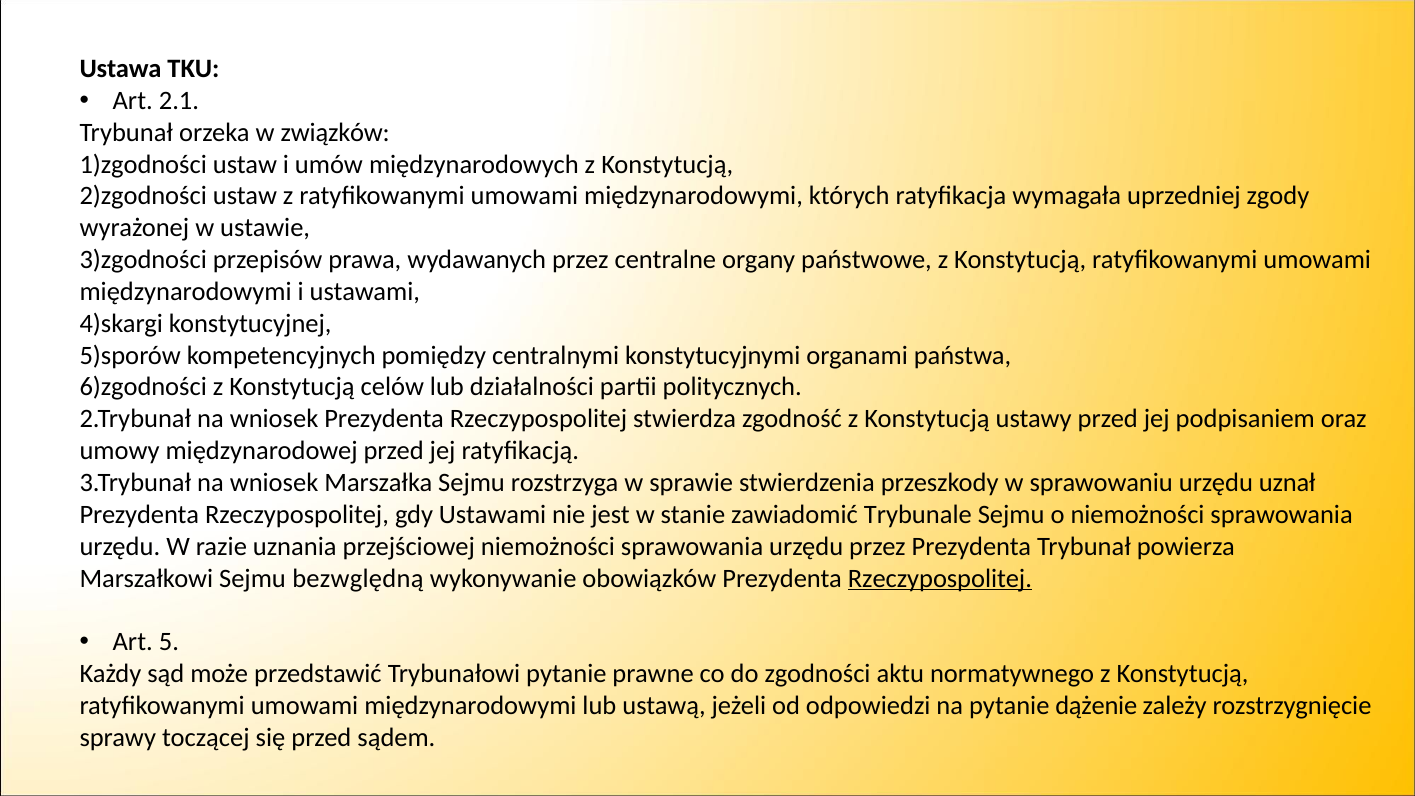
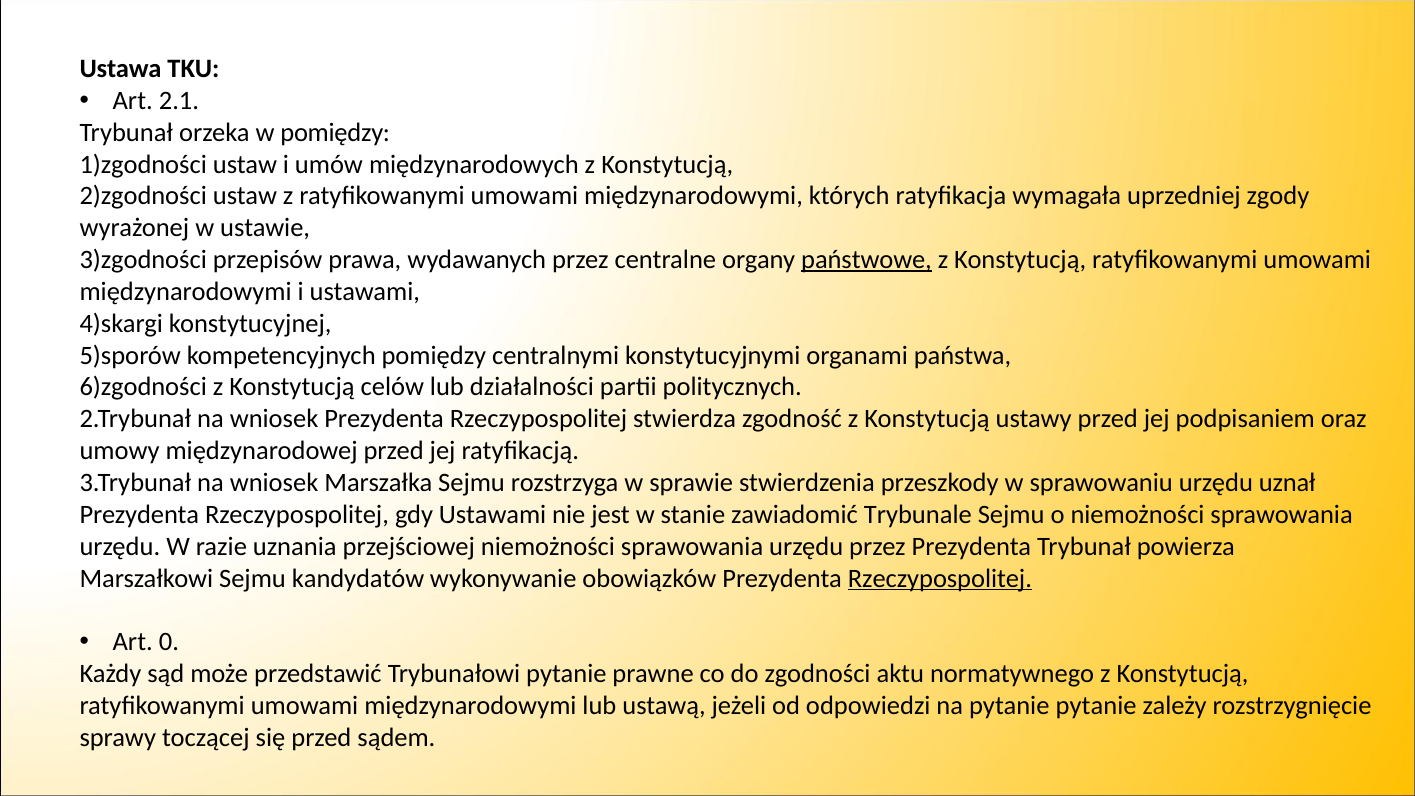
w związków: związków -> pomiędzy
państwowe underline: none -> present
bezwględną: bezwględną -> kandydatów
5: 5 -> 0
pytanie dążenie: dążenie -> pytanie
